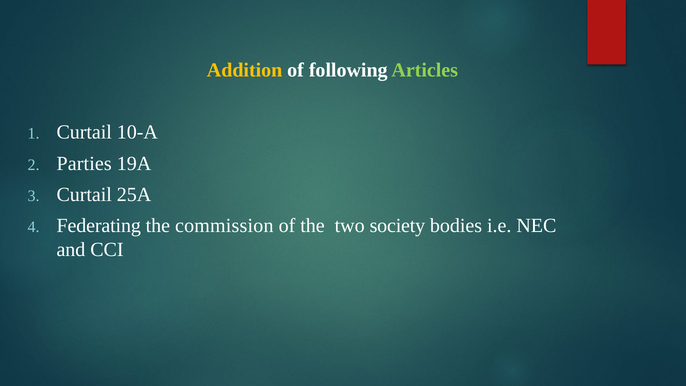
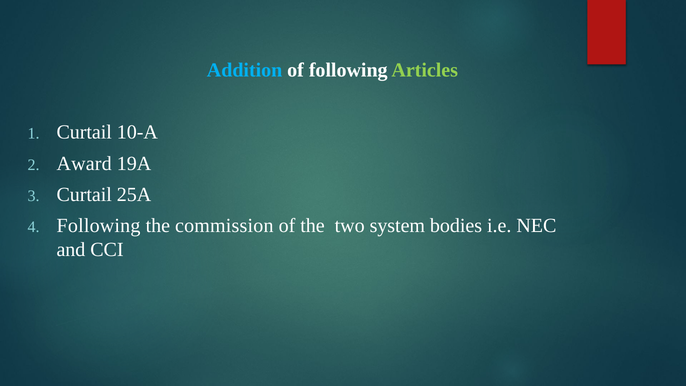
Addition colour: yellow -> light blue
Parties: Parties -> Award
Federating at (99, 226): Federating -> Following
society: society -> system
